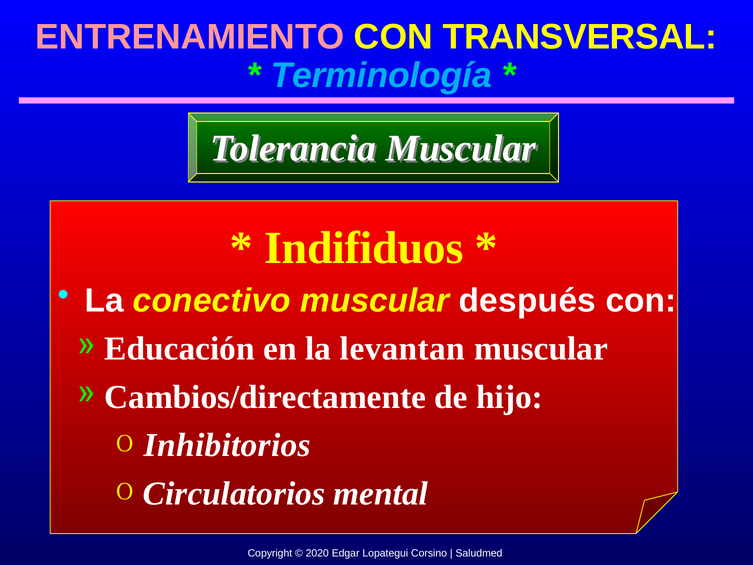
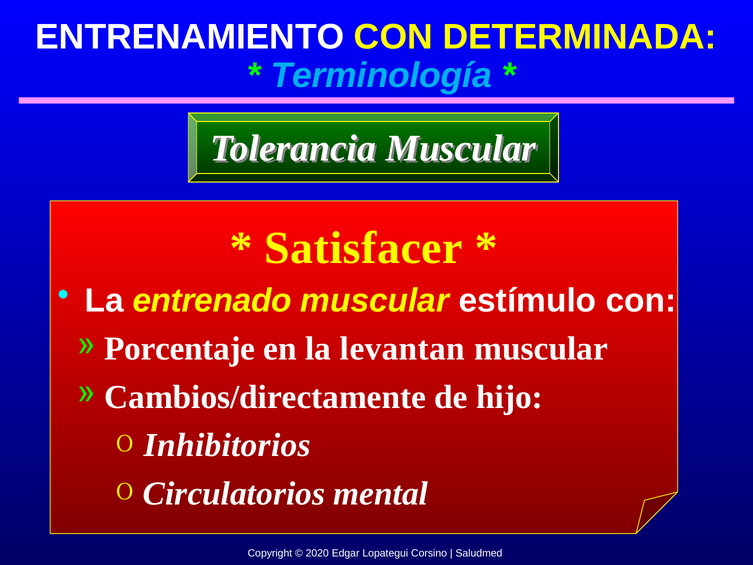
ENTRENAMIENTO colour: pink -> white
TRANSVERSAL: TRANSVERSAL -> DETERMINADA
Indifiduos: Indifiduos -> Satisfacer
conectivo: conectivo -> entrenado
después: después -> estímulo
Educación: Educación -> Porcentaje
